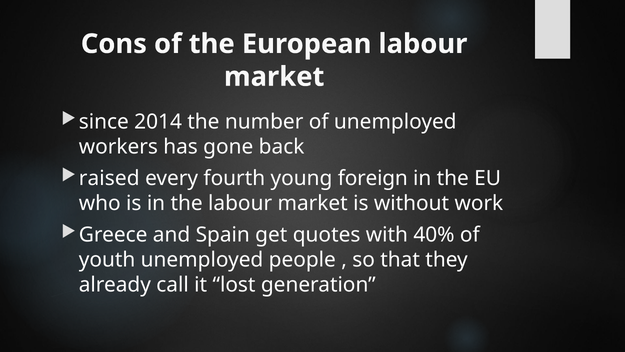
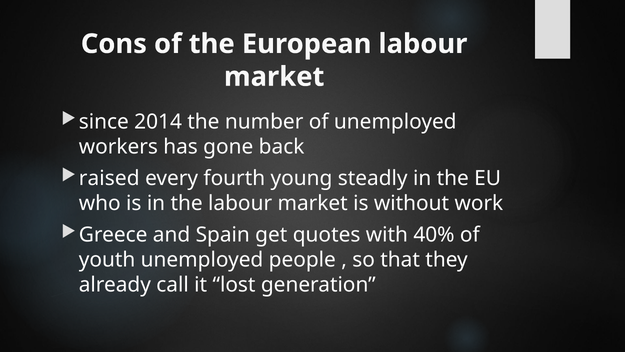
foreign: foreign -> steadly
